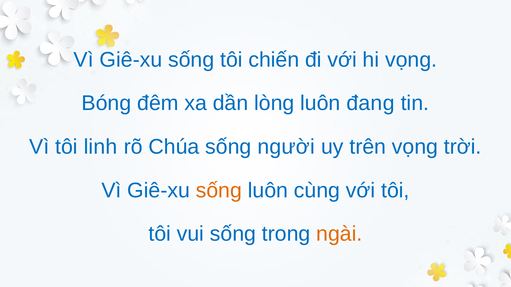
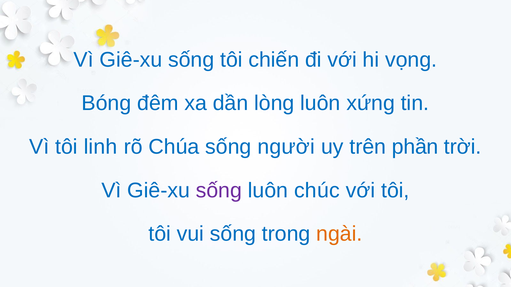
đang: đang -> xứng
trên vọng: vọng -> phần
sống at (219, 191) colour: orange -> purple
cùng: cùng -> chúc
